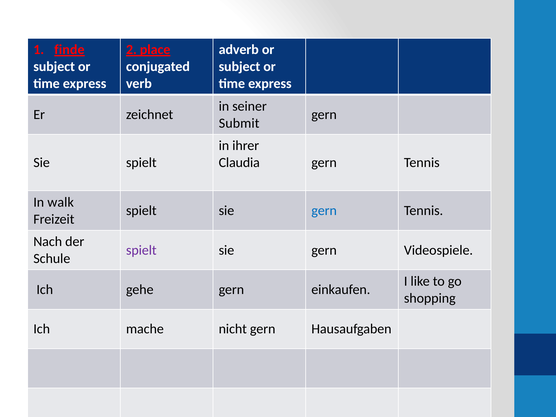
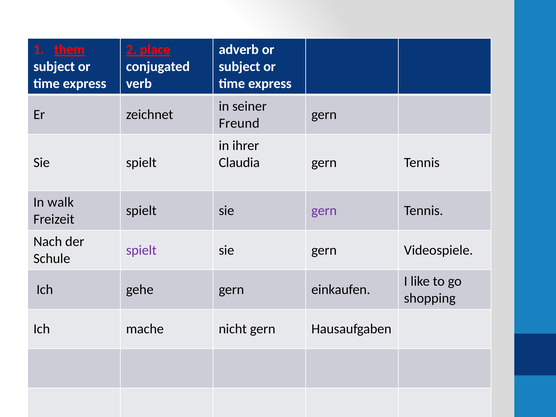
finde: finde -> them
Submit: Submit -> Freund
gern at (324, 211) colour: blue -> purple
